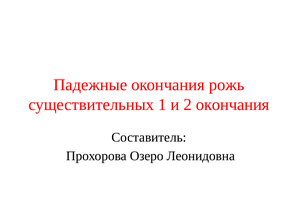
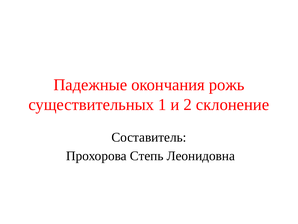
2 окончания: окончания -> склонение
Озеро: Озеро -> Степь
